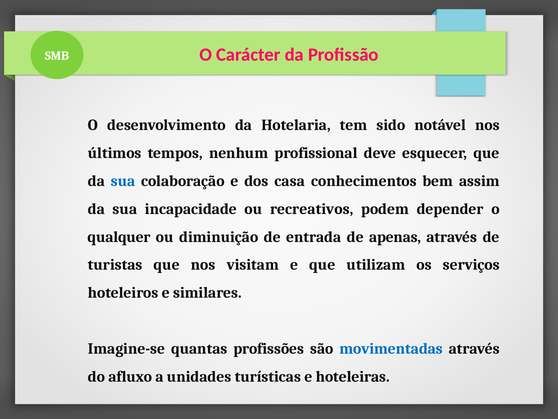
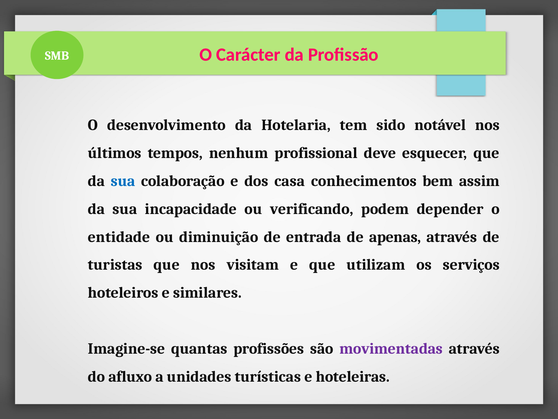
recreativos: recreativos -> verificando
qualquer: qualquer -> entidade
movimentadas colour: blue -> purple
